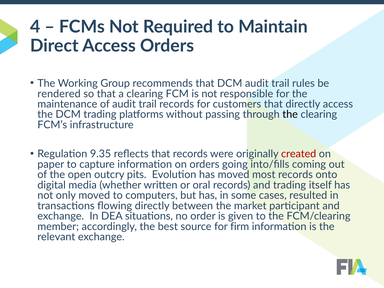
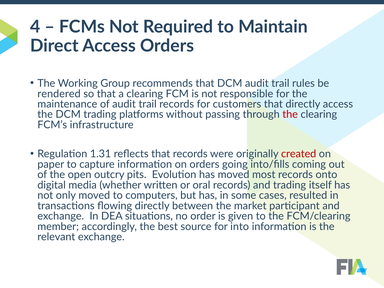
the at (290, 114) colour: black -> red
9.35: 9.35 -> 1.31
firm: firm -> into
